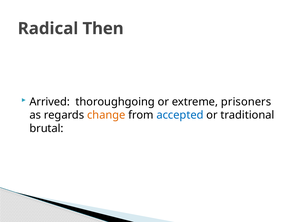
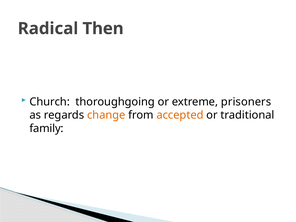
Arrived: Arrived -> Church
accepted colour: blue -> orange
brutal: brutal -> family
